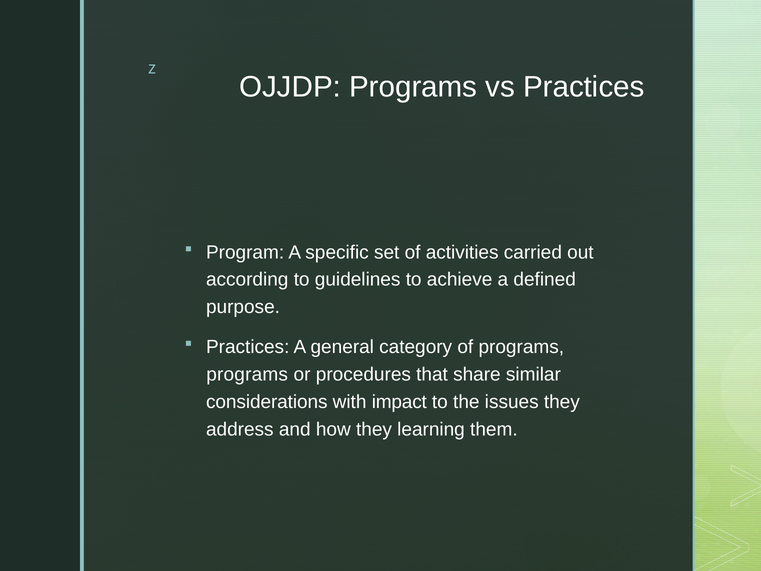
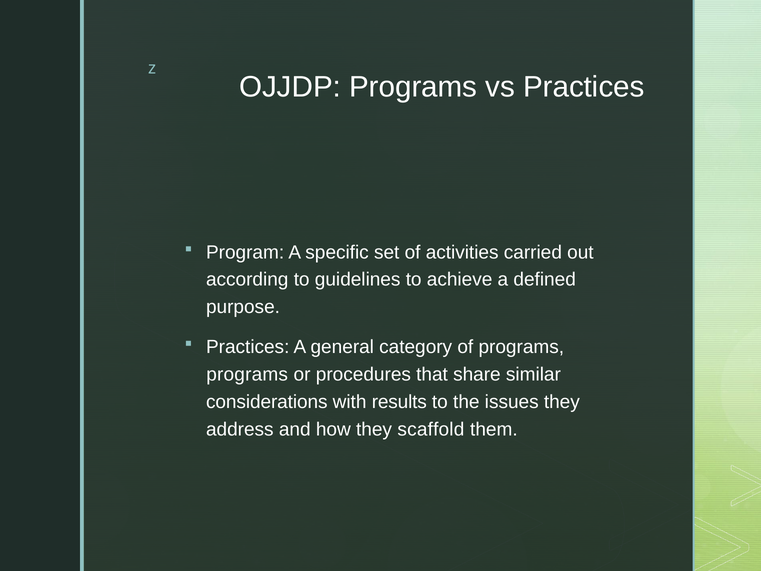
impact: impact -> results
learning: learning -> scaffold
